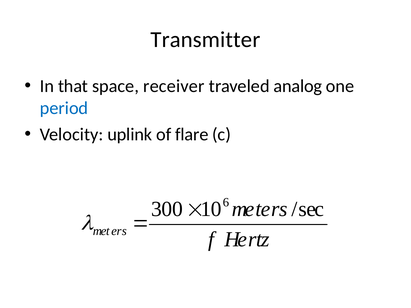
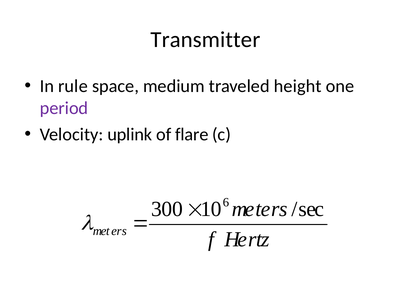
that: that -> rule
receiver: receiver -> medium
analog: analog -> height
period colour: blue -> purple
